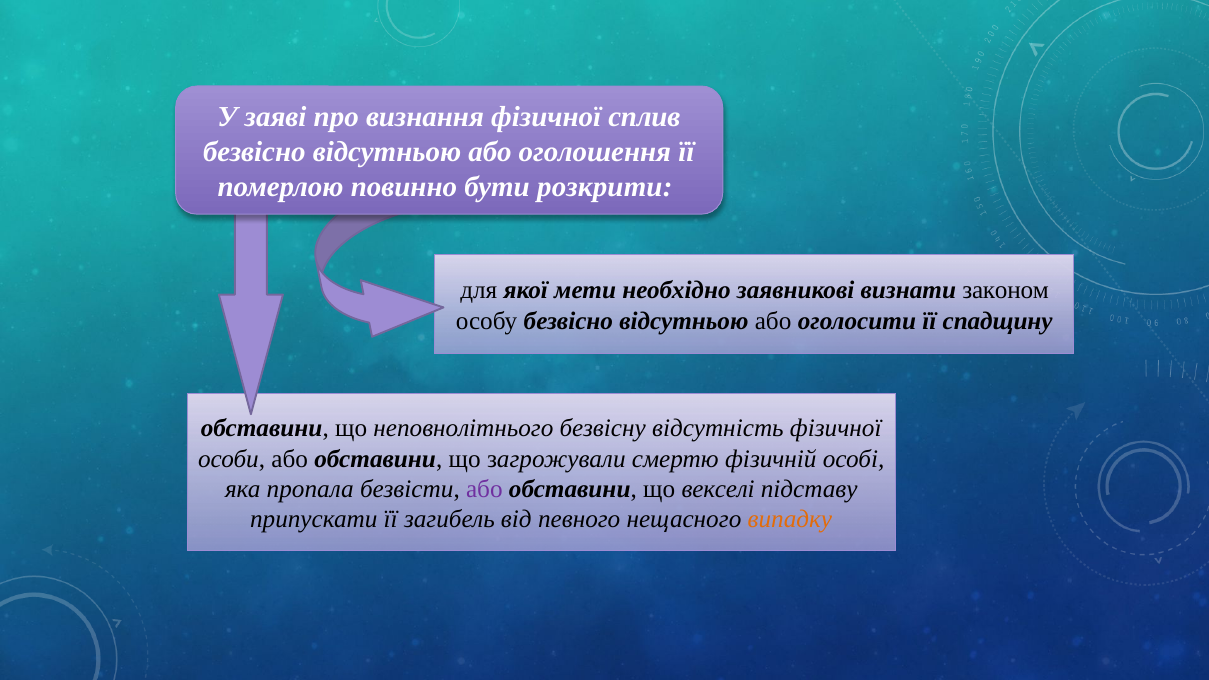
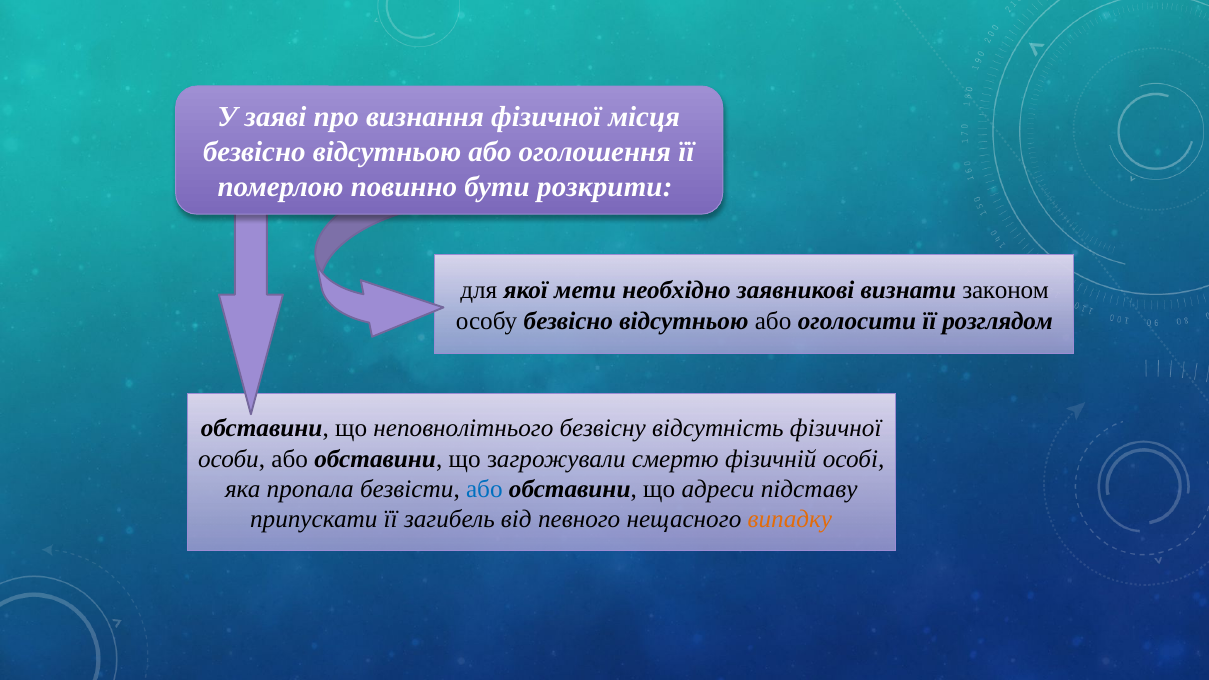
сплив: сплив -> місця
спадщину: спадщину -> розглядом
або at (484, 489) colour: purple -> blue
векселі: векселі -> адреси
